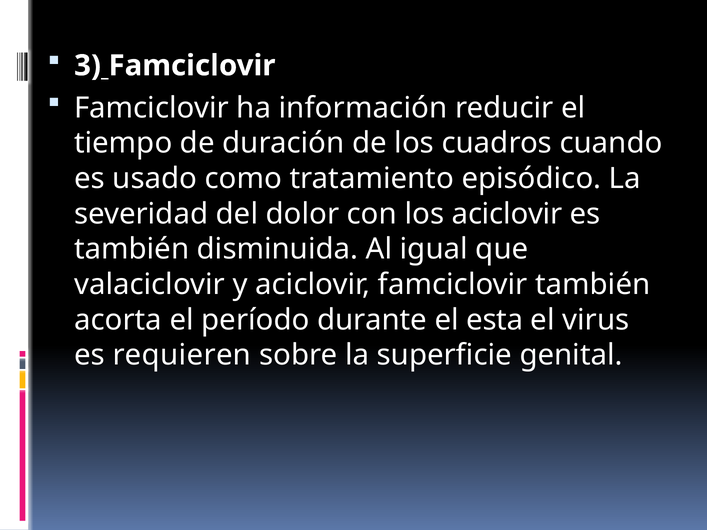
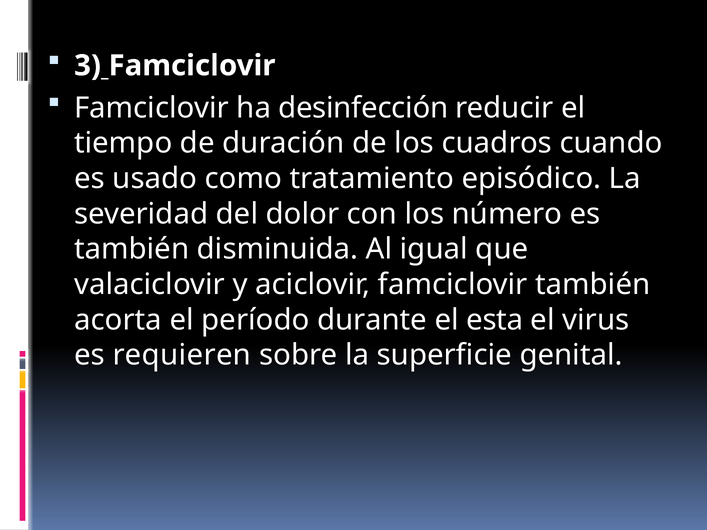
información: información -> desinfección
los aciclovir: aciclovir -> número
